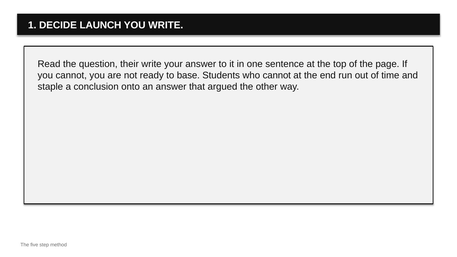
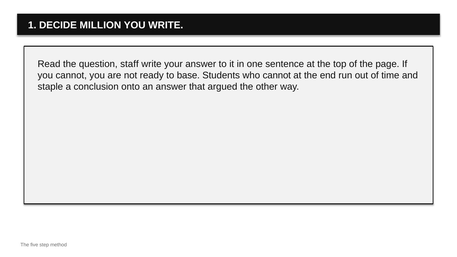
LAUNCH: LAUNCH -> MILLION
their: their -> staff
